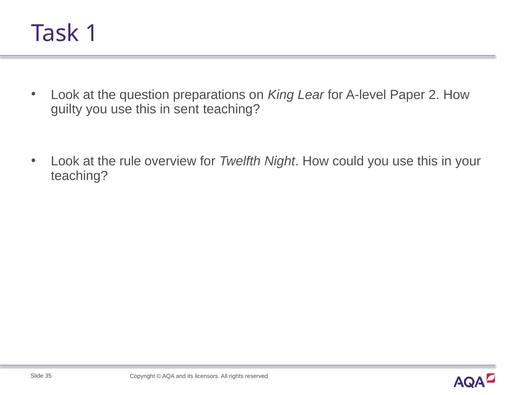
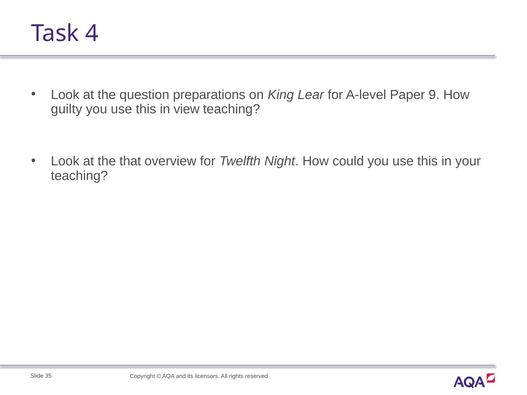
1: 1 -> 4
2: 2 -> 9
sent: sent -> view
rule: rule -> that
